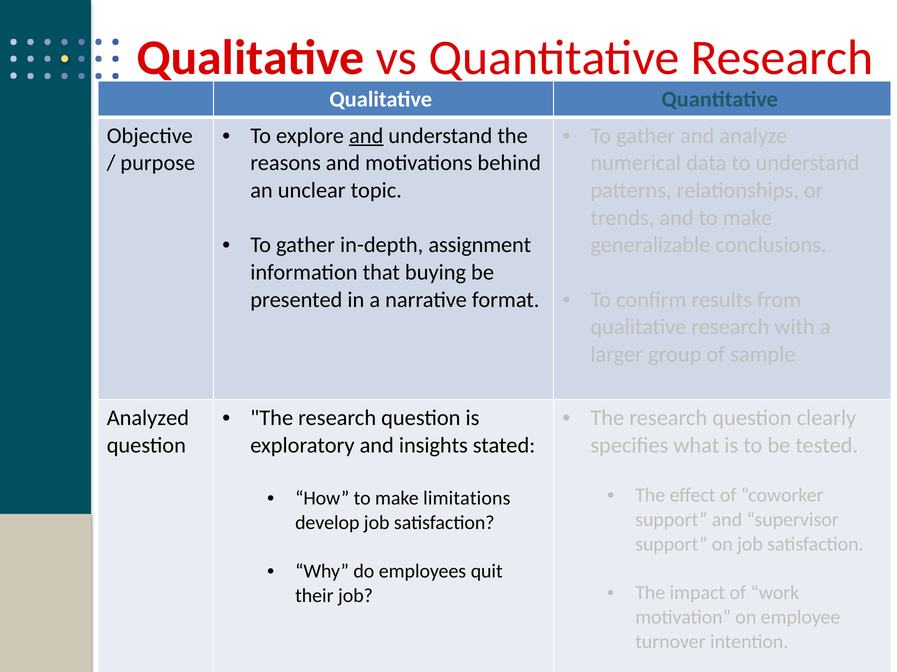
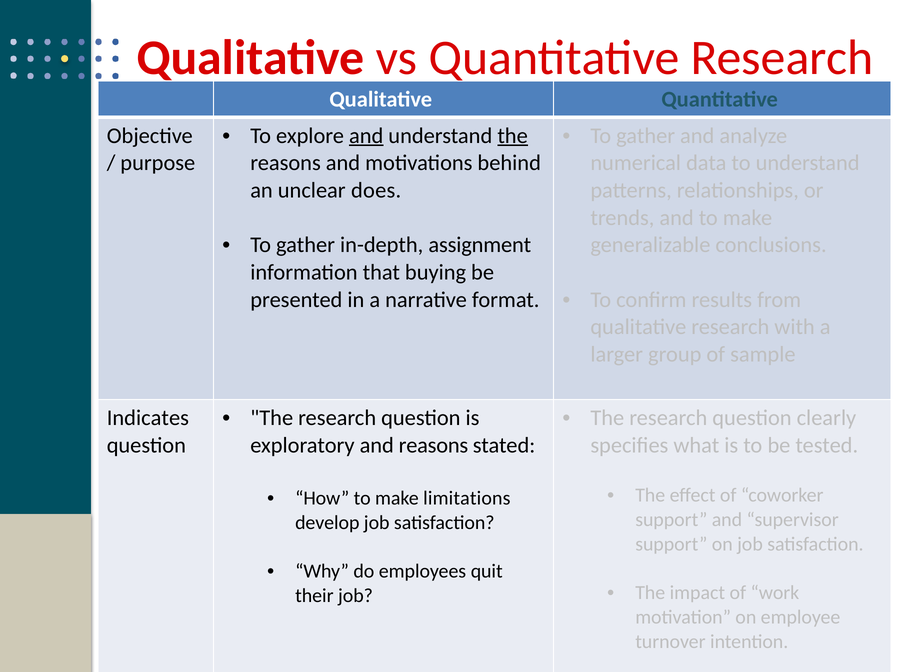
the at (513, 136) underline: none -> present
topic: topic -> does
Analyzed: Analyzed -> Indicates
and insights: insights -> reasons
